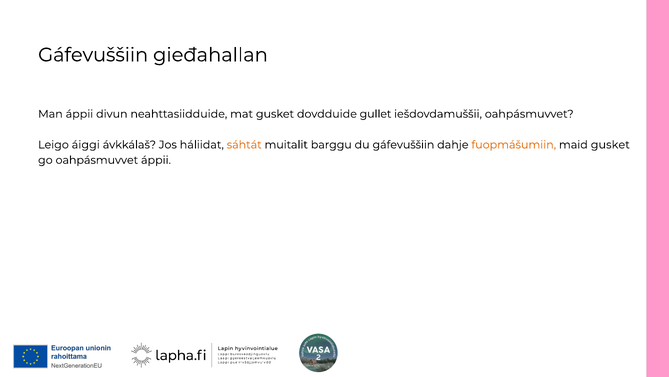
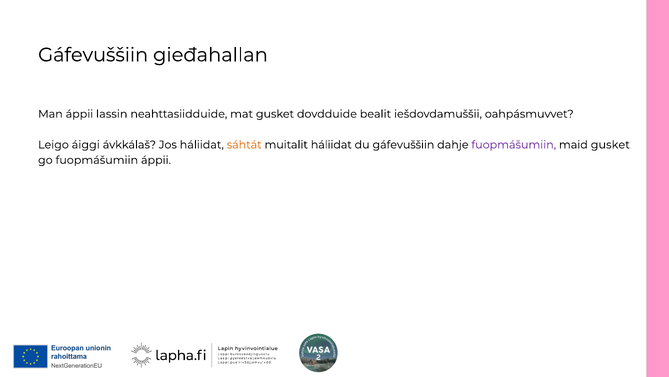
divun: divun -> lassin
gullet: gullet -> bealit
muitalit barggu: barggu -> háliidat
fuopmášumiin at (514, 144) colour: orange -> purple
go oahpásmuvvet: oahpásmuvvet -> fuopmášumiin
